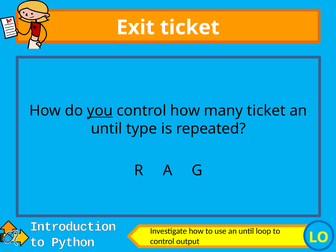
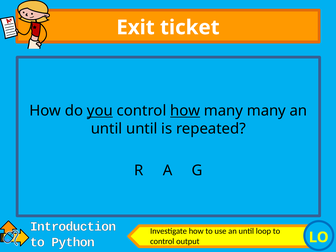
how at (185, 111) underline: none -> present
many ticket: ticket -> many
until type: type -> until
